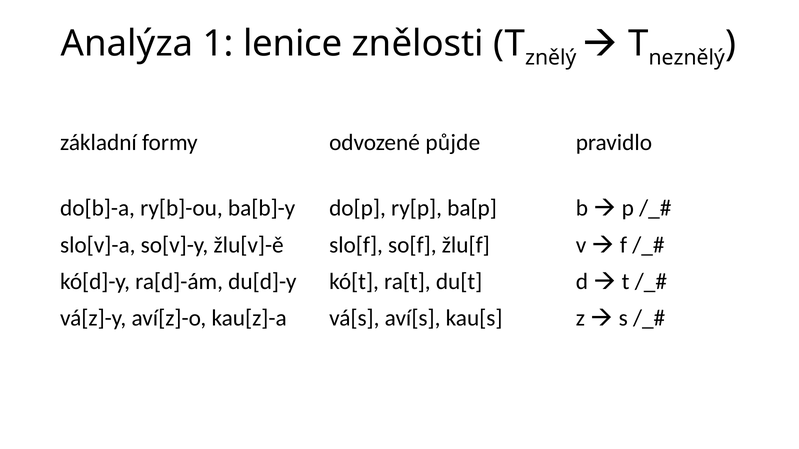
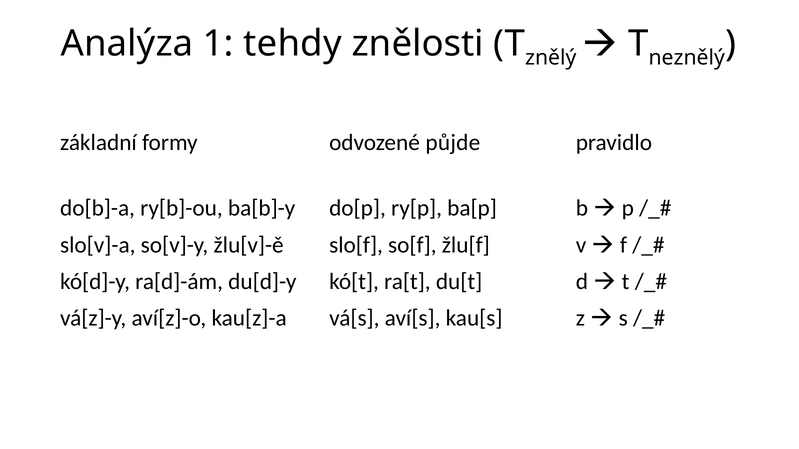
lenice: lenice -> tehdy
